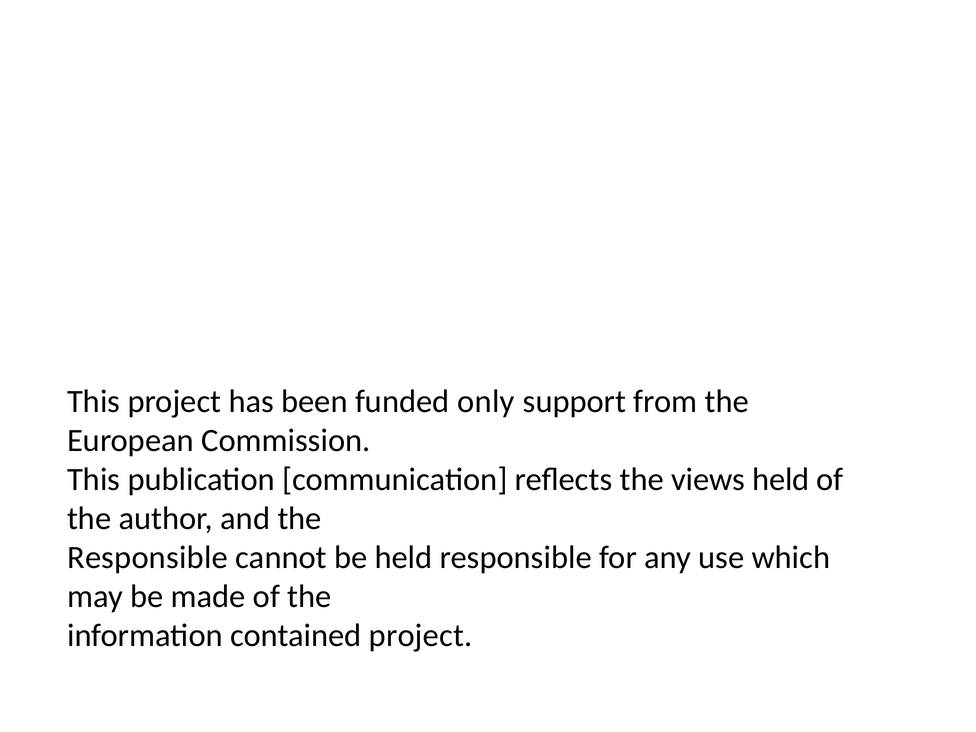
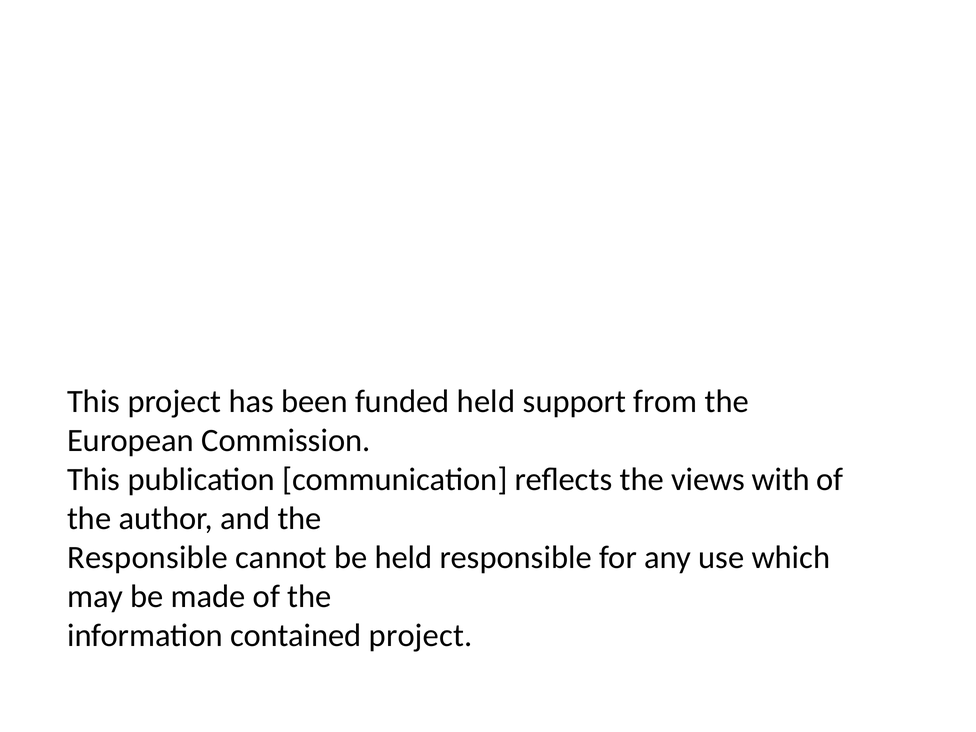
funded only: only -> held
views held: held -> with
